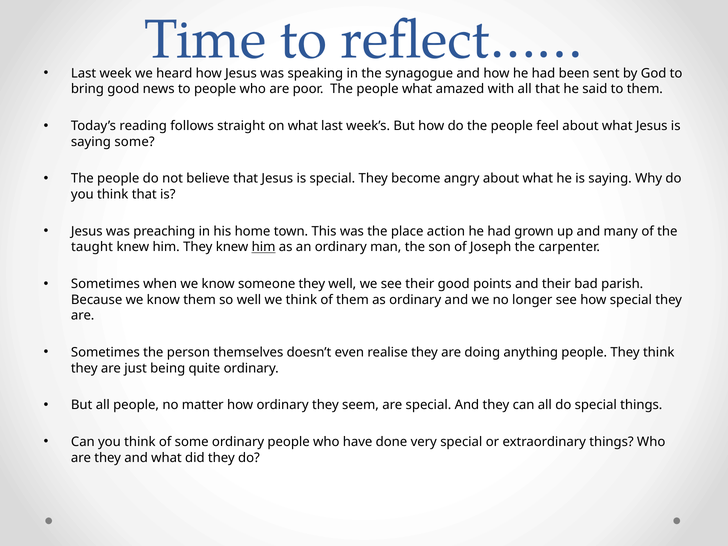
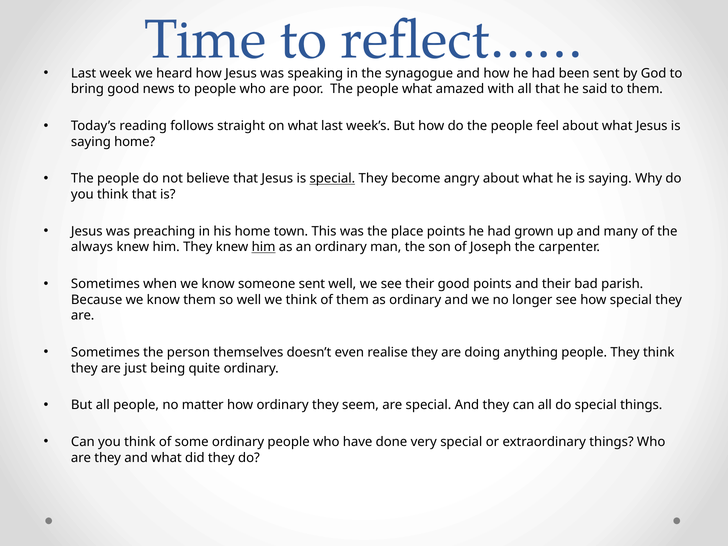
saying some: some -> home
special at (332, 179) underline: none -> present
place action: action -> points
taught: taught -> always
someone they: they -> sent
